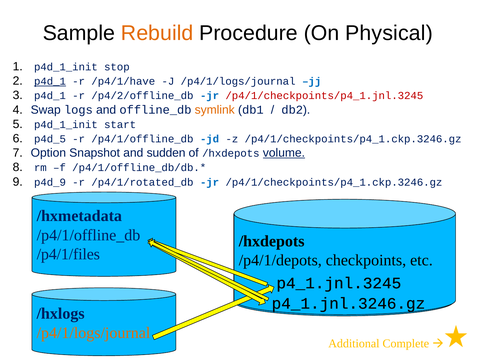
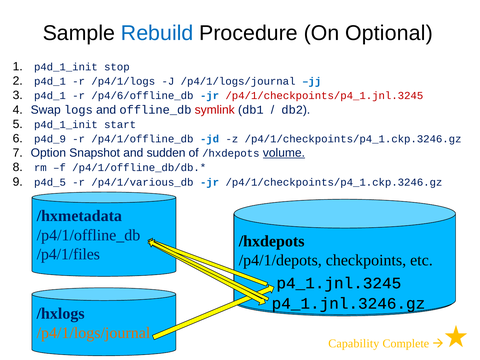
Rebuild colour: orange -> blue
Physical: Physical -> Optional
p4d_1 at (50, 81) underline: present -> none
/p4/1/have: /p4/1/have -> /p4/1/logs
/p4/2/offline_db: /p4/2/offline_db -> /p4/6/offline_db
symlink colour: orange -> red
p4d_5: p4d_5 -> p4d_9
p4d_9: p4d_9 -> p4d_5
/p4/1/rotated_db: /p4/1/rotated_db -> /p4/1/various_db
Additional: Additional -> Capability
